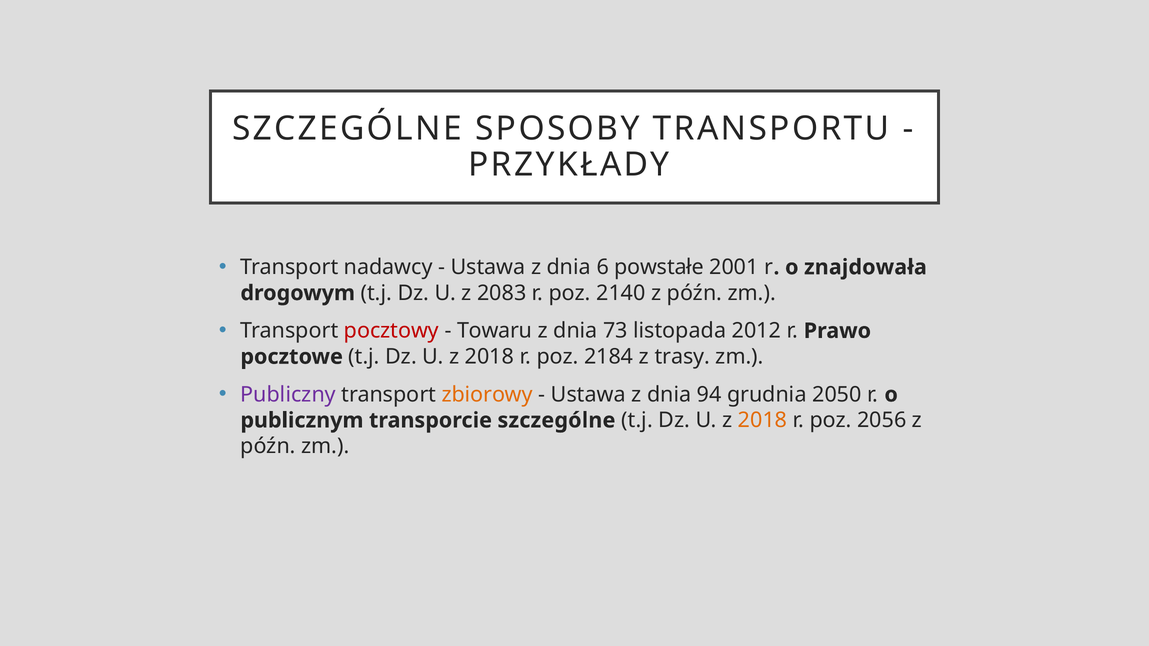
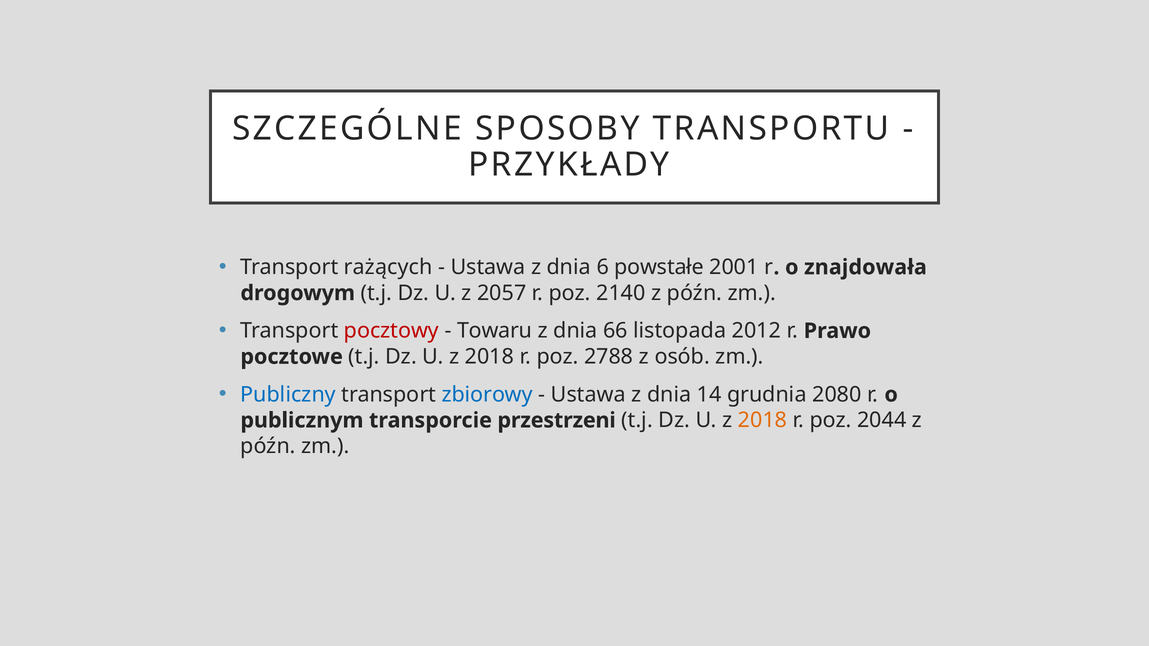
nadawcy: nadawcy -> rażących
2083: 2083 -> 2057
73: 73 -> 66
2184: 2184 -> 2788
trasy: trasy -> osób
Publiczny colour: purple -> blue
zbiorowy colour: orange -> blue
94: 94 -> 14
2050: 2050 -> 2080
transporcie szczególne: szczególne -> przestrzeni
2056: 2056 -> 2044
